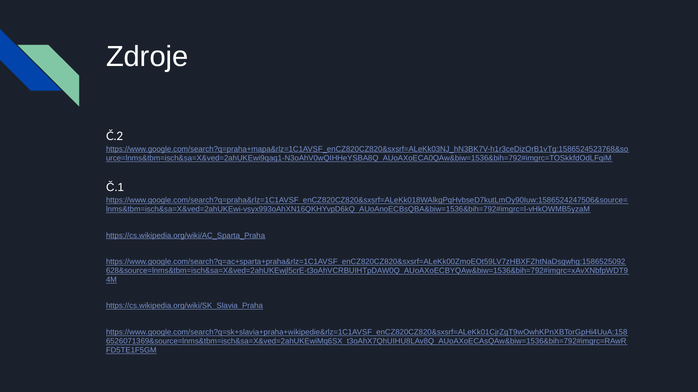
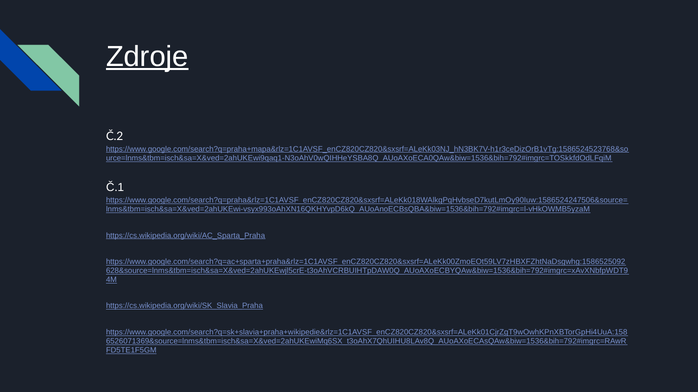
Zdroje underline: none -> present
